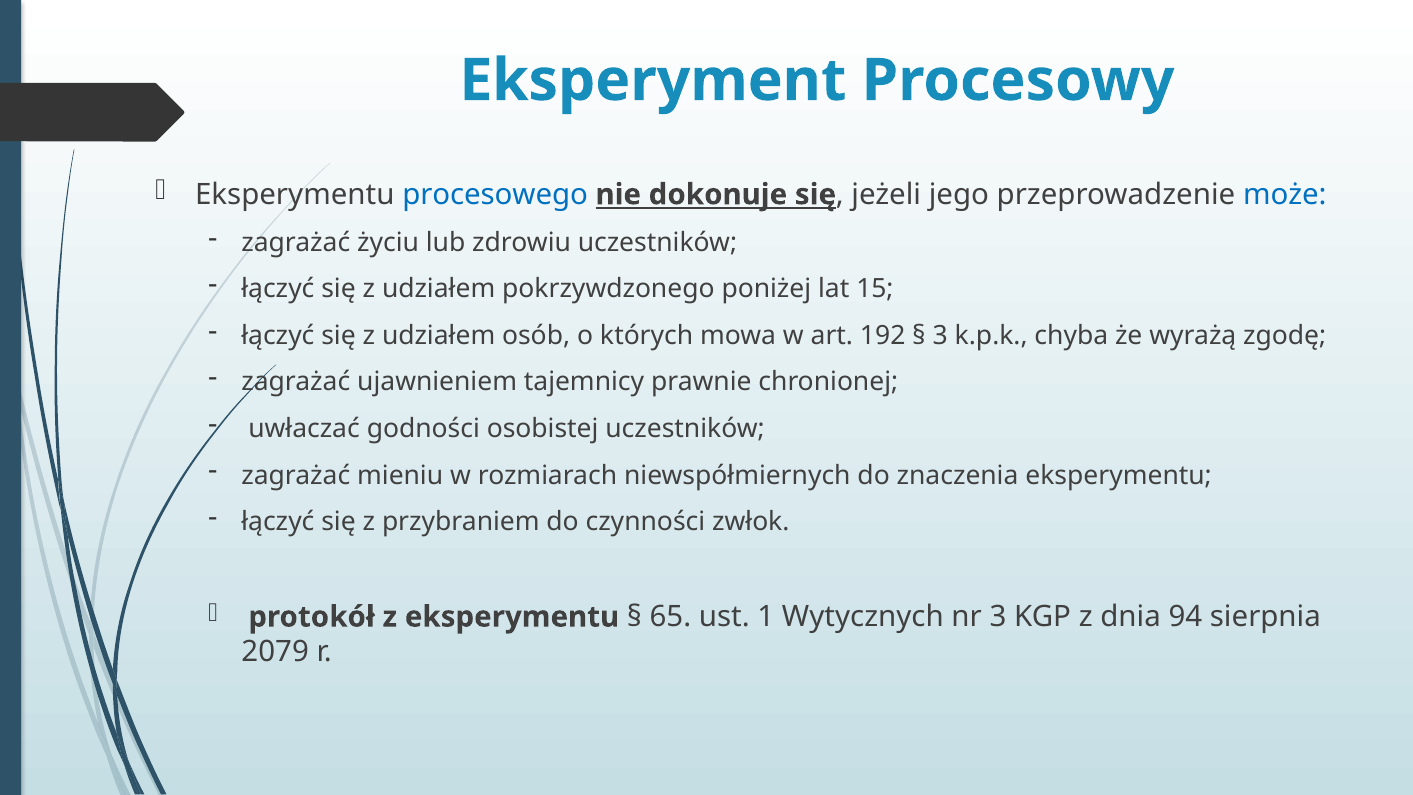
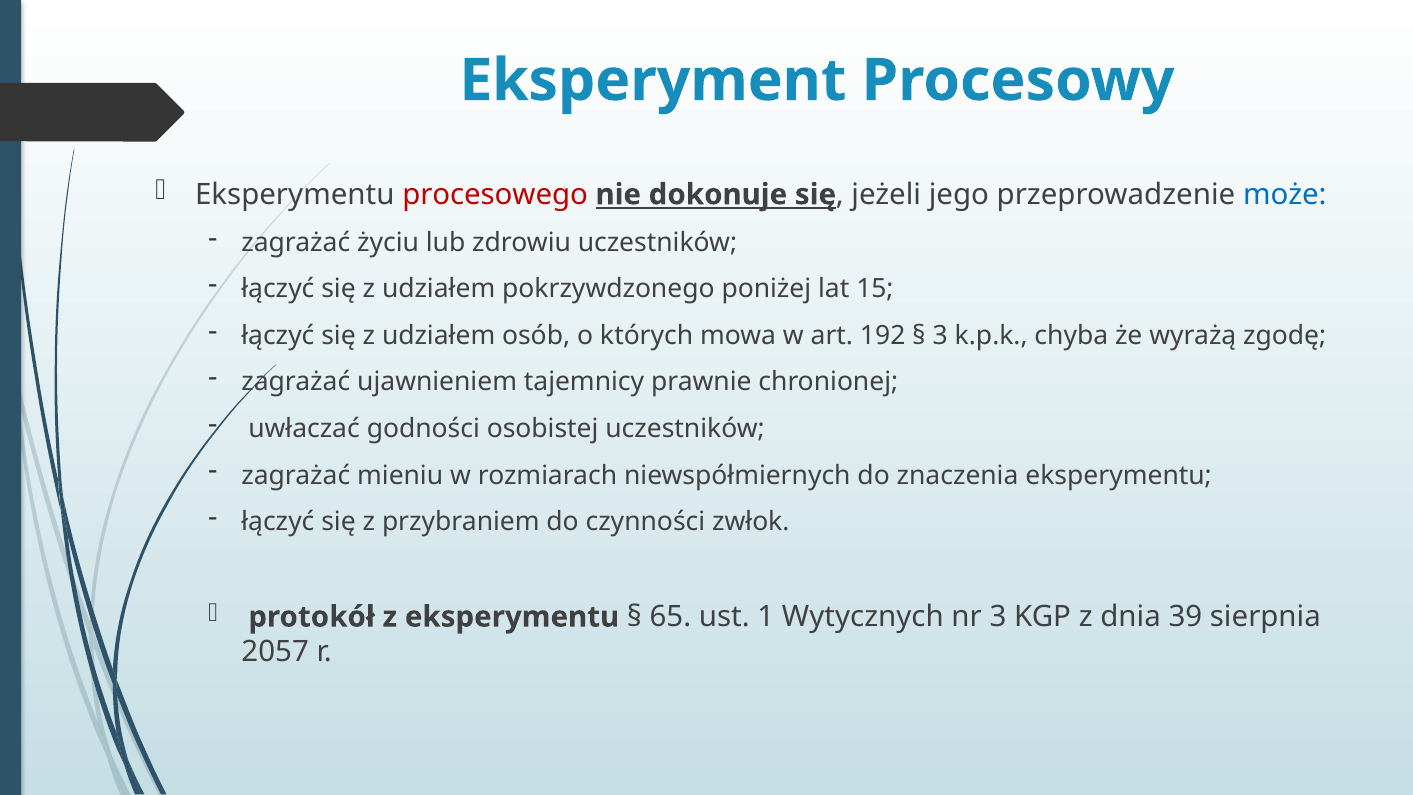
procesowego colour: blue -> red
94: 94 -> 39
2079: 2079 -> 2057
